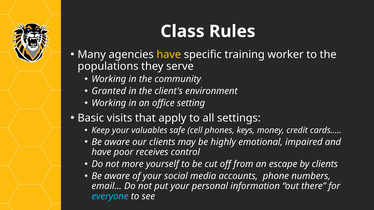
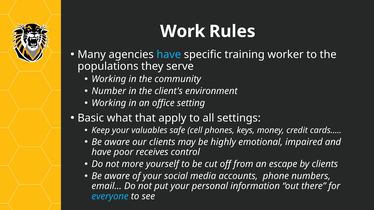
Class: Class -> Work
have at (169, 55) colour: yellow -> light blue
Granted: Granted -> Number
visits: visits -> what
